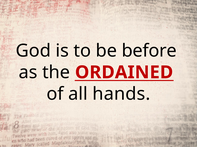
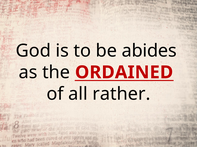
before: before -> abides
hands: hands -> rather
